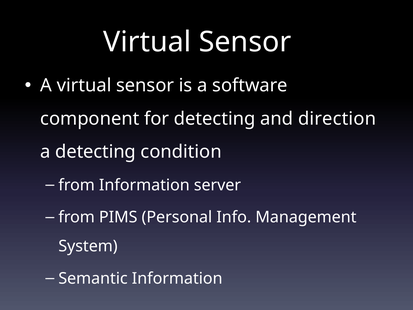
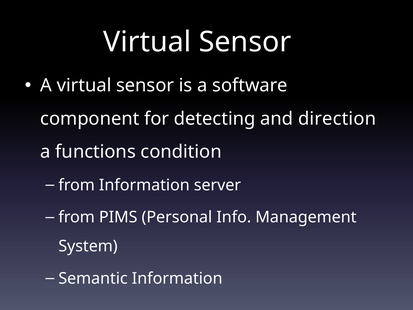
a detecting: detecting -> functions
